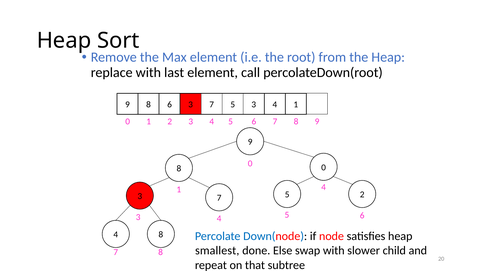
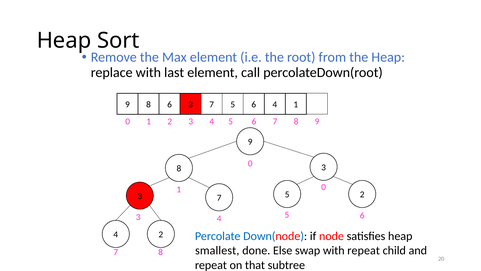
7 5 3: 3 -> 6
8 0: 0 -> 3
4 at (324, 187): 4 -> 0
4 8: 8 -> 2
with slower: slower -> repeat
